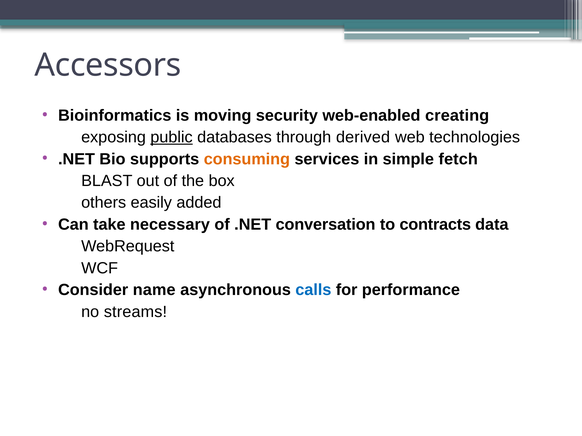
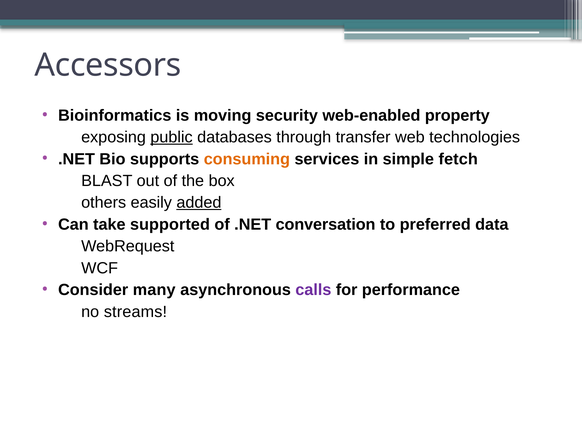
creating: creating -> property
derived: derived -> transfer
added underline: none -> present
necessary: necessary -> supported
contracts: contracts -> preferred
name: name -> many
calls colour: blue -> purple
